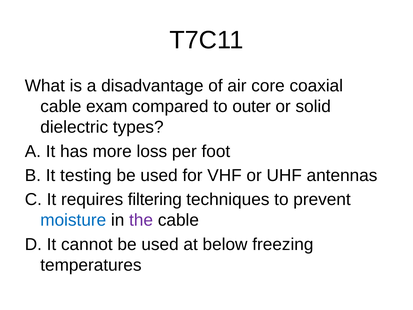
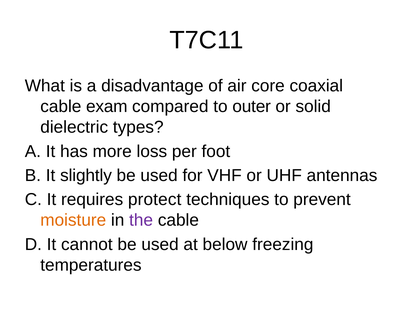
testing: testing -> slightly
filtering: filtering -> protect
moisture colour: blue -> orange
